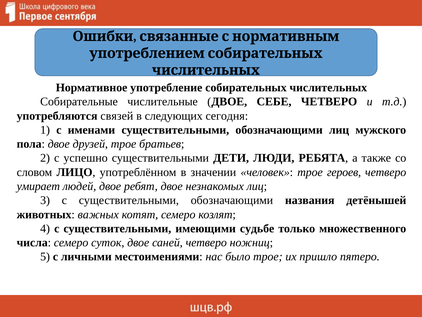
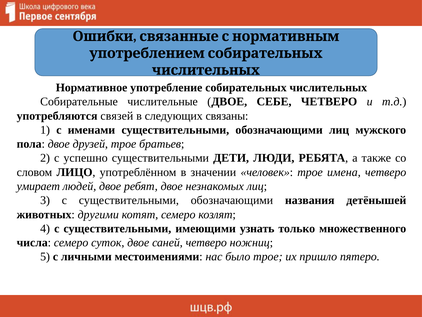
сегодня: сегодня -> связаны
героев: героев -> имена
важных: важных -> другими
судьбе: судьбе -> узнать
